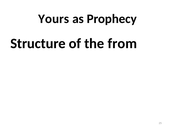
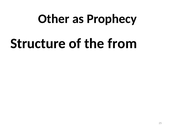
Yours: Yours -> Other
